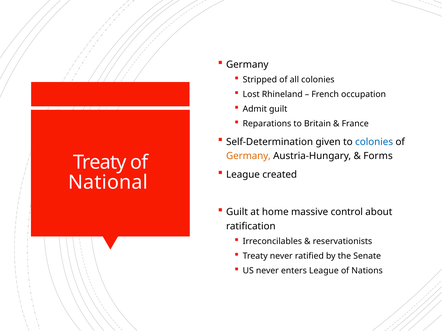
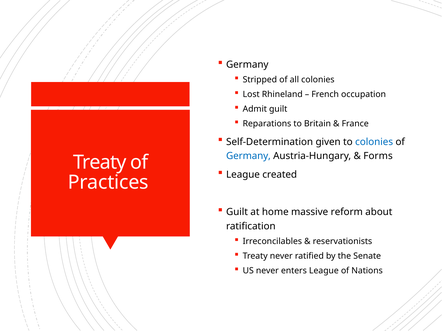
Germany at (248, 156) colour: orange -> blue
National: National -> Practices
control: control -> reform
